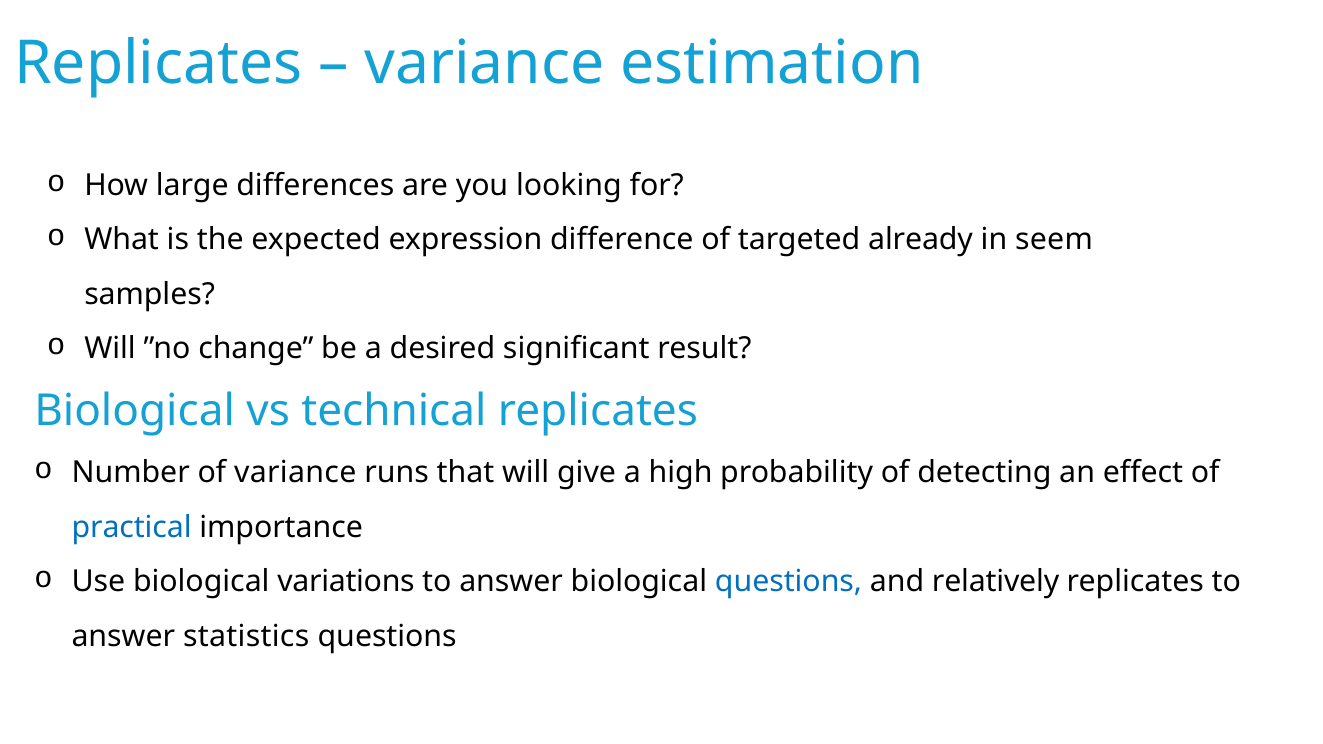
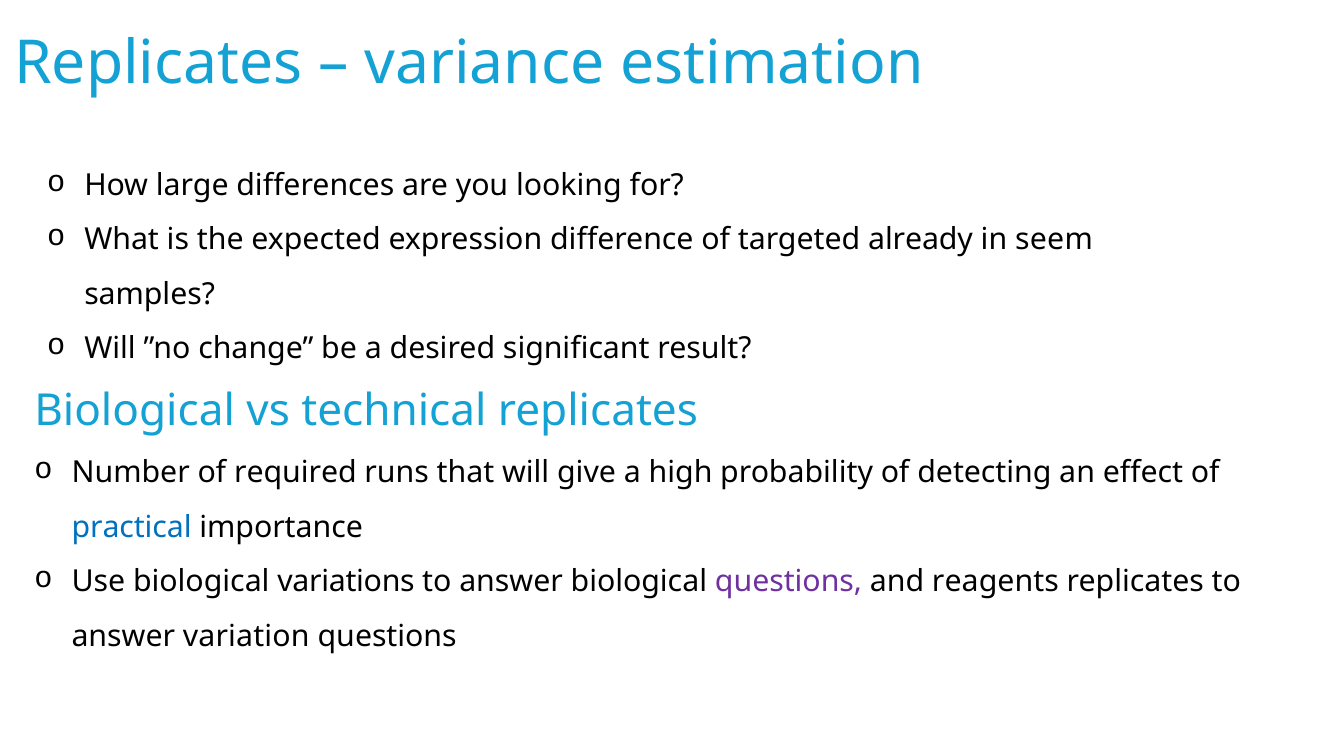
of variance: variance -> required
questions at (789, 582) colour: blue -> purple
relatively: relatively -> reagents
statistics: statistics -> variation
